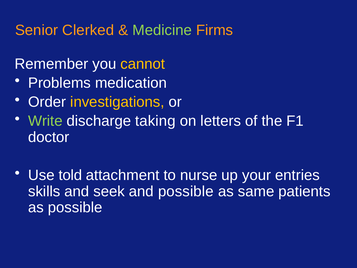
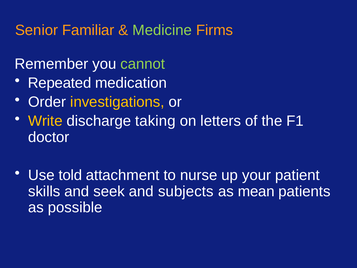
Clerked: Clerked -> Familiar
cannot colour: yellow -> light green
Problems: Problems -> Repeated
Write colour: light green -> yellow
entries: entries -> patient
and possible: possible -> subjects
same: same -> mean
